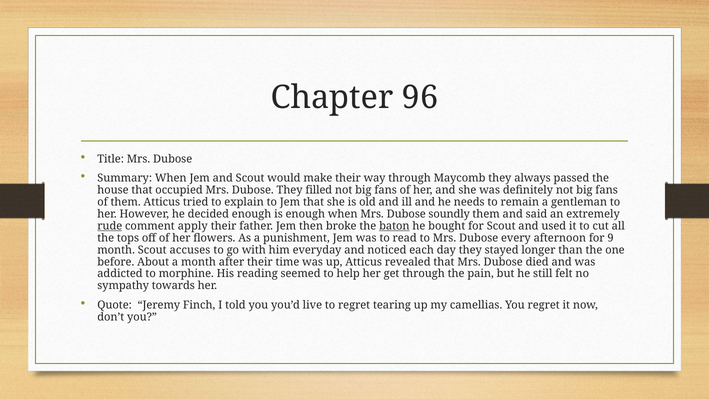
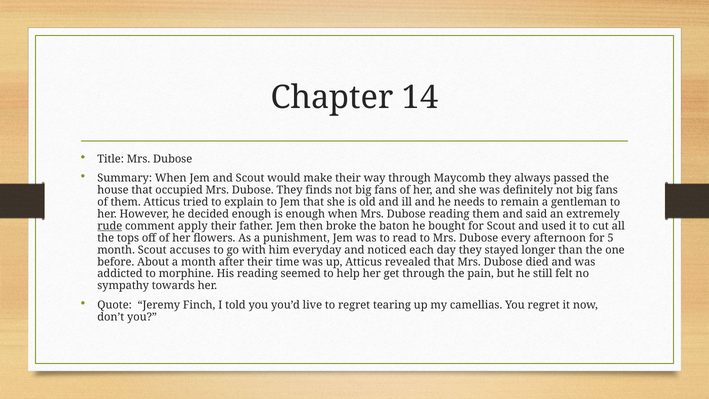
96: 96 -> 14
filled: filled -> finds
Dubose soundly: soundly -> reading
baton underline: present -> none
9: 9 -> 5
